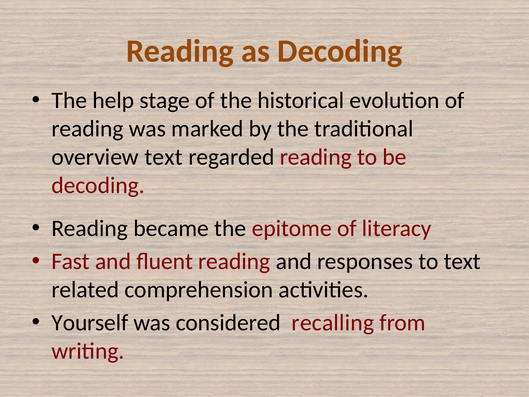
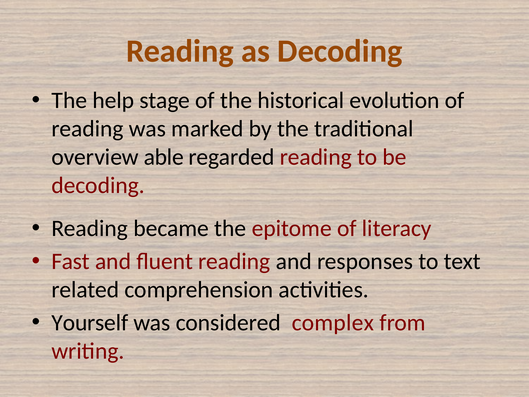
overview text: text -> able
recalling: recalling -> complex
